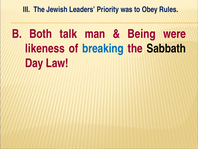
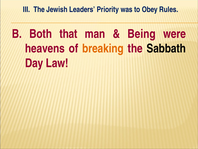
talk: talk -> that
likeness: likeness -> heavens
breaking colour: blue -> orange
